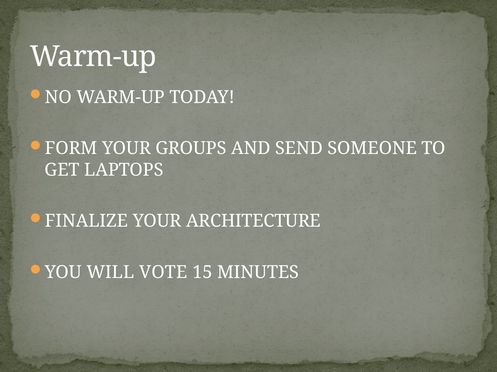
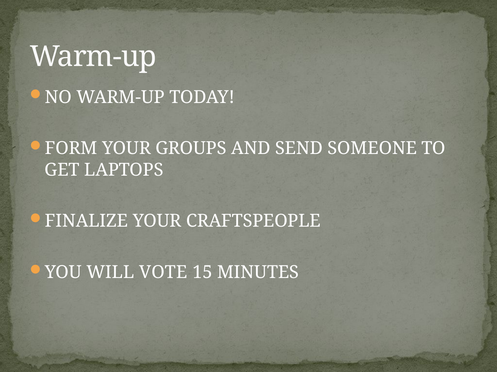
ARCHITECTURE: ARCHITECTURE -> CRAFTSPEOPLE
